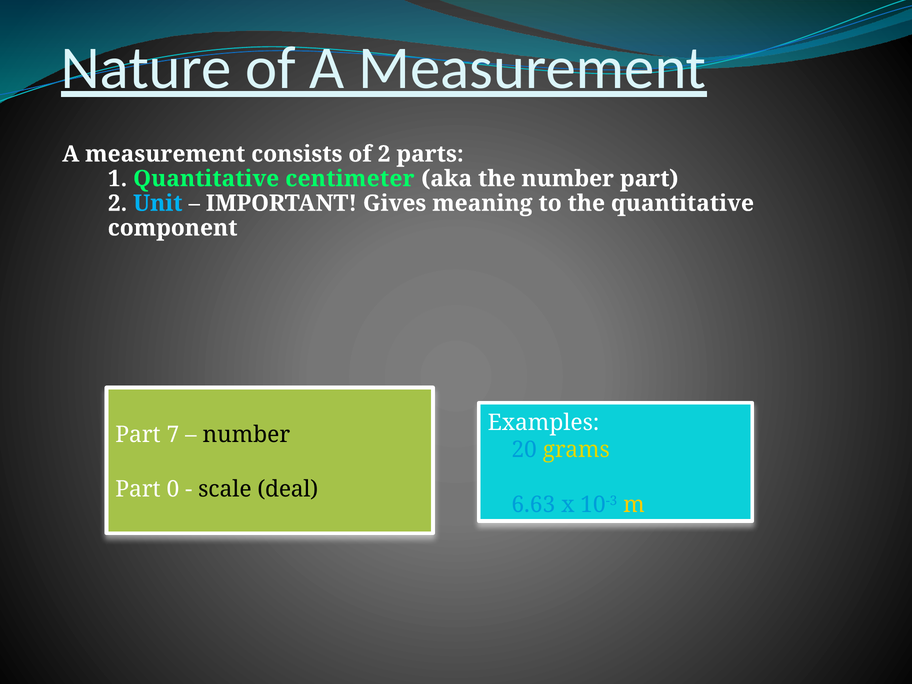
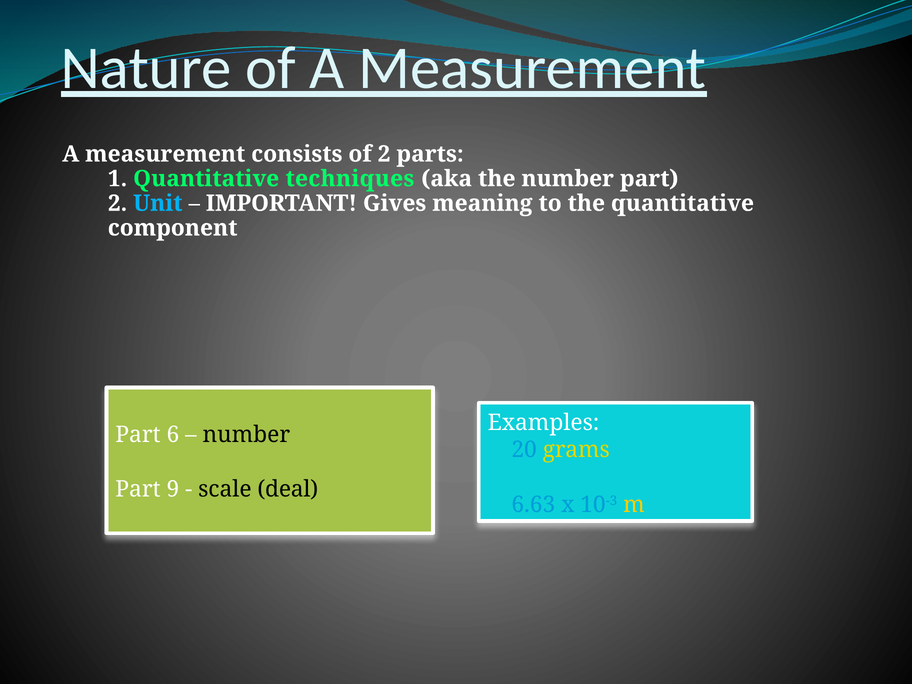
centimeter: centimeter -> techniques
7: 7 -> 6
0: 0 -> 9
